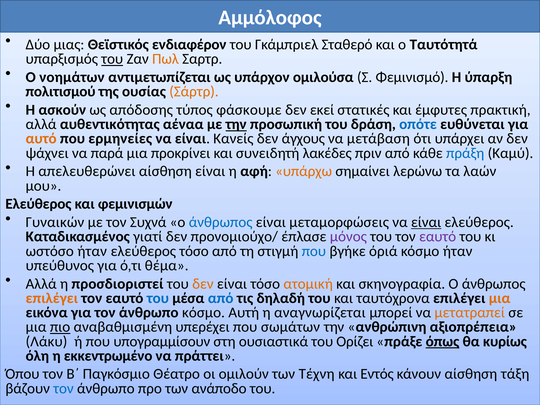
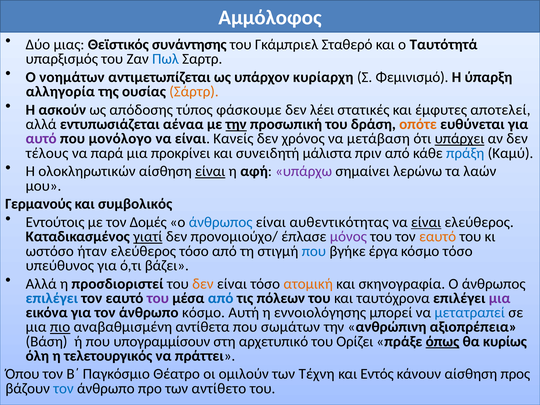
ενδιαφέρον: ενδιαφέρον -> συνάντησης
του at (112, 59) underline: present -> none
Πωλ colour: orange -> blue
ομιλούσα: ομιλούσα -> κυρίαρχη
πολιτισμού: πολιτισμού -> αλληγορία
εκεί: εκεί -> λέει
πρακτική: πρακτική -> αποτελεί
αυθεντικότητας: αυθεντικότητας -> εντυπωσιάζεται
οπότε colour: blue -> orange
αυτό colour: orange -> purple
ερμηνείες: ερμηνείες -> μονόλογο
άγχους: άγχους -> χρόνος
υπάρχει underline: none -> present
ψάχνει: ψάχνει -> τέλους
λακέδες: λακέδες -> μάλιστα
απελευθερώνει: απελευθερώνει -> ολοκληρωτικών
είναι at (210, 171) underline: none -> present
υπάρχω colour: orange -> purple
Ελεύθερος at (38, 204): Ελεύθερος -> Γερμανούς
φεμινισμών: φεμινισμών -> συμβολικός
Γυναικών: Γυναικών -> Εντούτοις
Συχνά: Συχνά -> Δομές
μεταμορφώσεις: μεταμορφώσεις -> αυθεντικότητας
γιατί underline: none -> present
εαυτό at (438, 237) colour: purple -> orange
όριά: όριά -> έργα
κόσμο ήταν: ήταν -> τόσο
θέμα: θέμα -> βάζει
επιλέγει at (52, 298) colour: orange -> blue
του at (158, 298) colour: blue -> purple
δηλαδή: δηλαδή -> πόλεων
μια at (500, 298) colour: orange -> purple
αναγνωρίζεται: αναγνωρίζεται -> εννοιολόγησης
μετατραπεί colour: orange -> blue
υπερέχει: υπερέχει -> αντίθετα
Λάκυ: Λάκυ -> Βάση
ουσιαστικά: ουσιαστικά -> αρχετυπικό
εκκεντρωμένο: εκκεντρωμένο -> τελετουργικός
τάξη: τάξη -> προς
ανάποδο: ανάποδο -> αντίθετο
